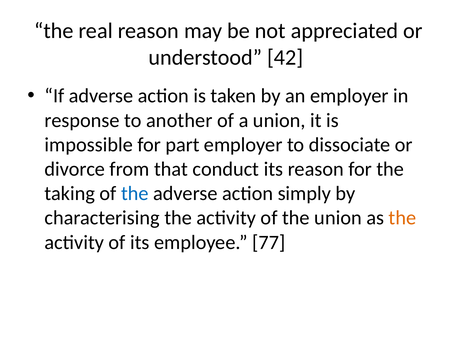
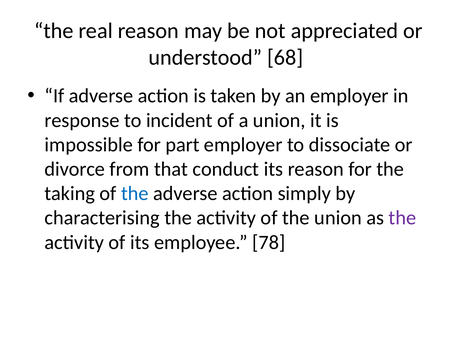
42: 42 -> 68
another: another -> incident
the at (402, 218) colour: orange -> purple
77: 77 -> 78
